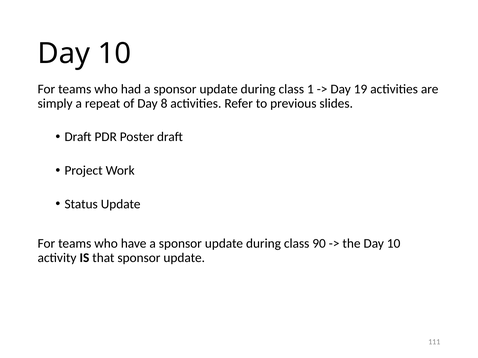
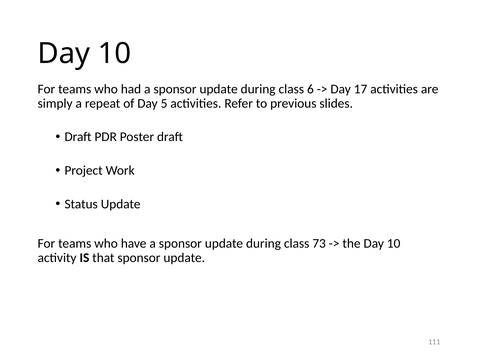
1: 1 -> 6
19: 19 -> 17
8: 8 -> 5
90: 90 -> 73
